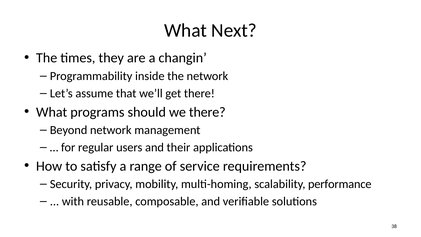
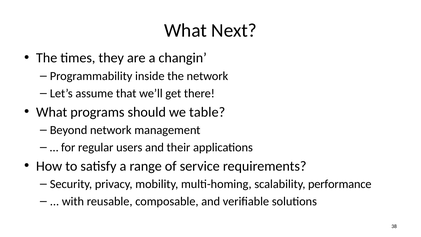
we there: there -> table
